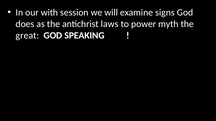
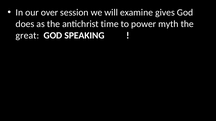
with: with -> over
signs: signs -> gives
laws: laws -> time
